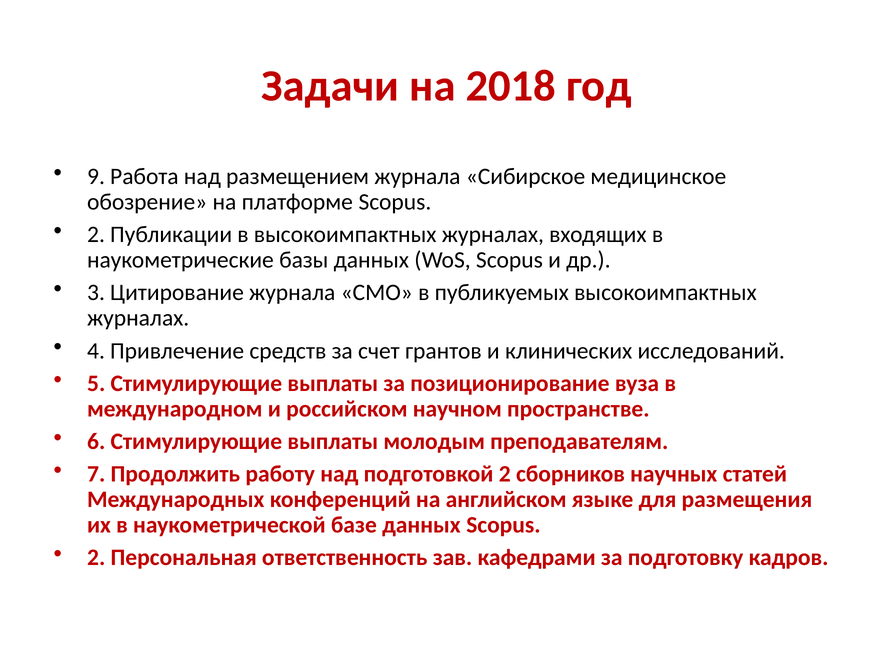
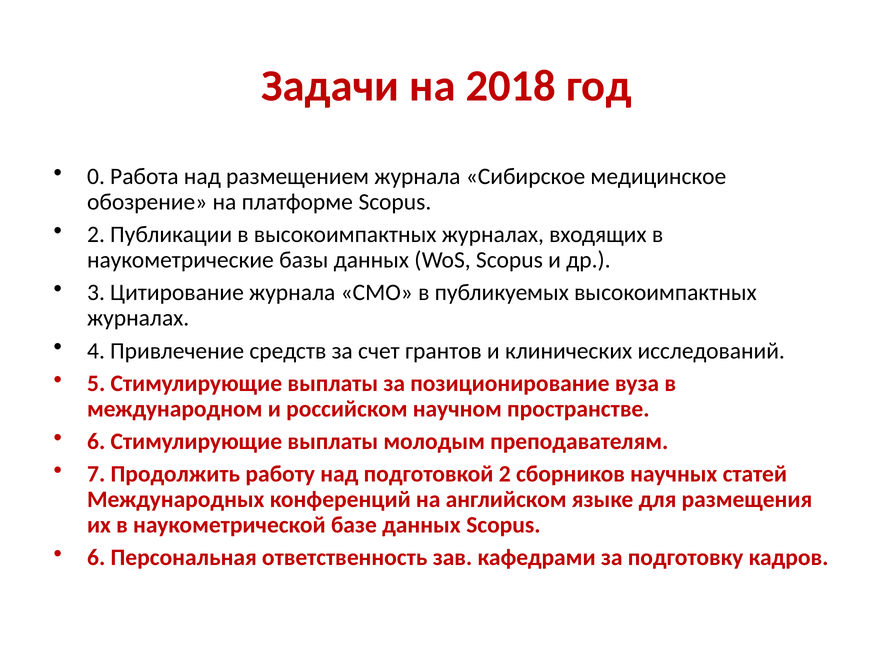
9: 9 -> 0
2 at (96, 557): 2 -> 6
